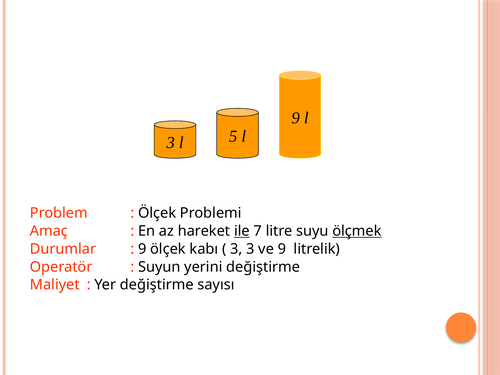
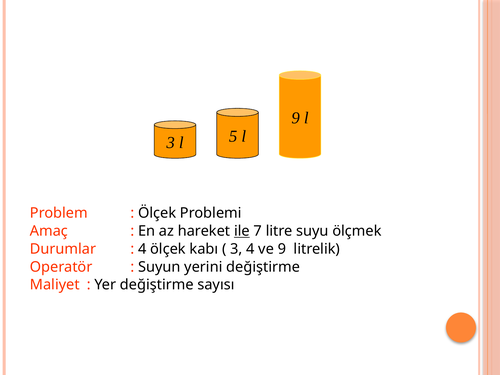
ölçmek underline: present -> none
9 at (142, 249): 9 -> 4
3 3: 3 -> 4
